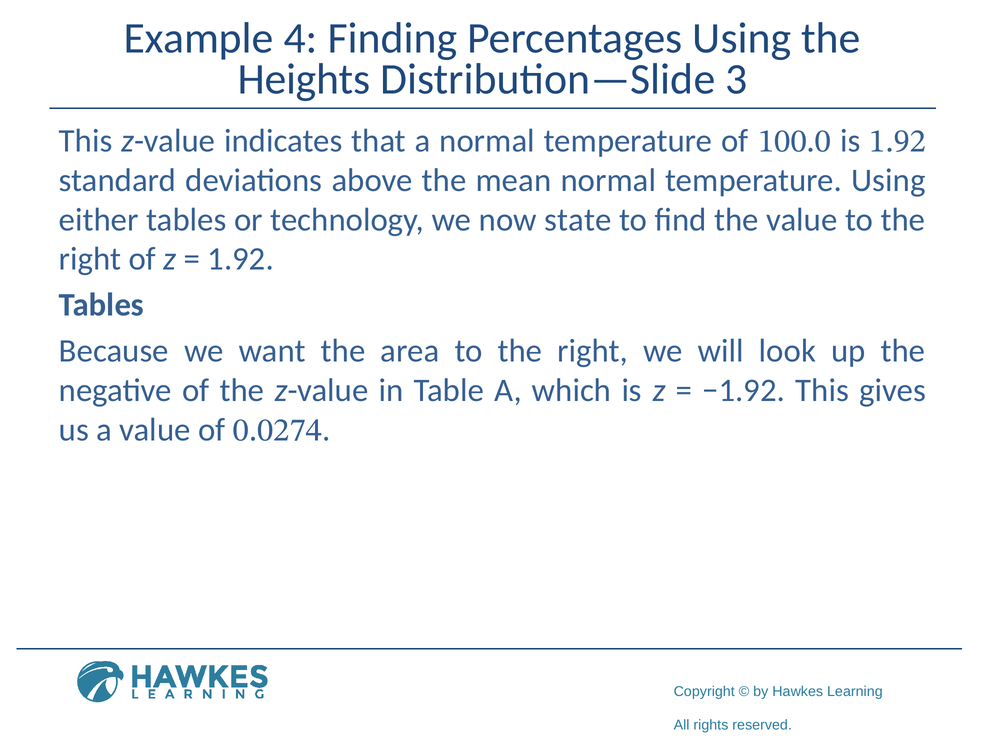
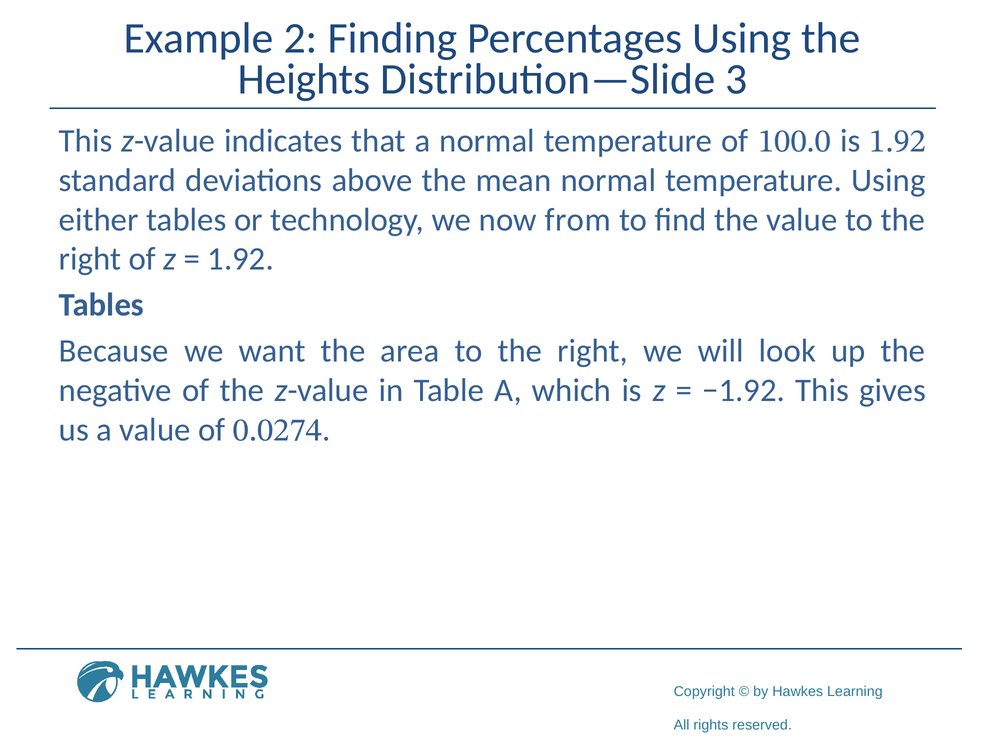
4: 4 -> 2
state: state -> from
